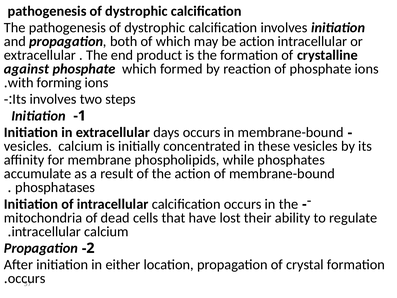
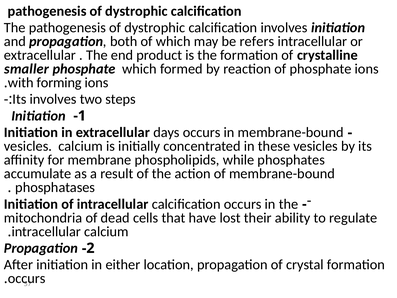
be action: action -> refers
against: against -> smaller
